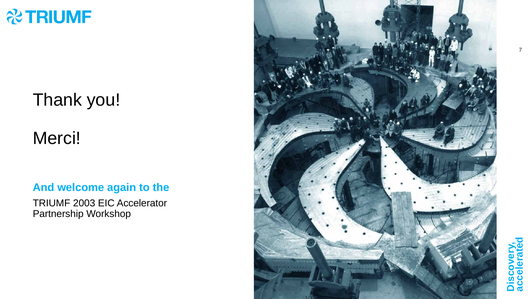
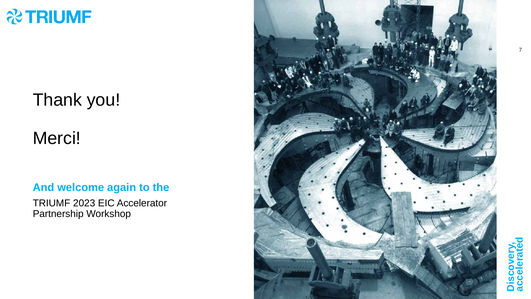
2003: 2003 -> 2023
